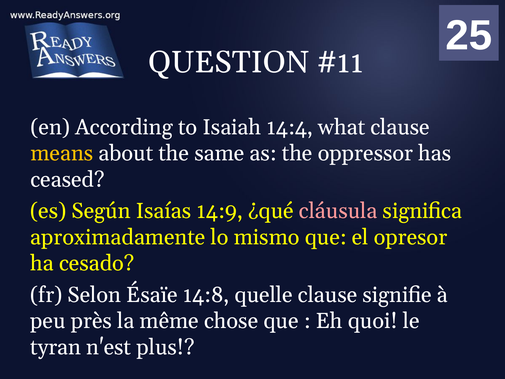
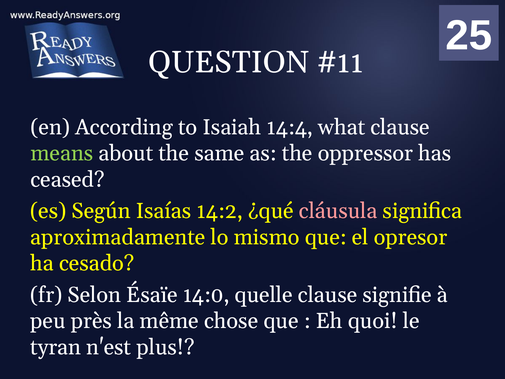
means colour: yellow -> light green
14:9: 14:9 -> 14:2
14:8: 14:8 -> 14:0
